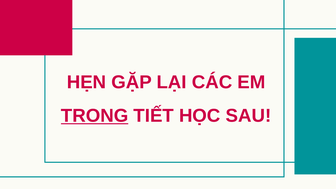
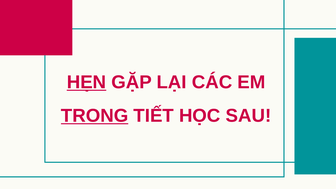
HẸN underline: none -> present
